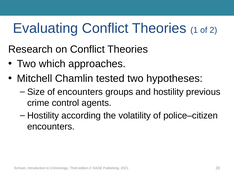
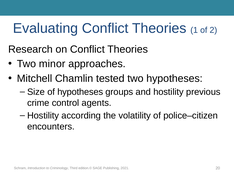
which: which -> minor
of encounters: encounters -> hypotheses
